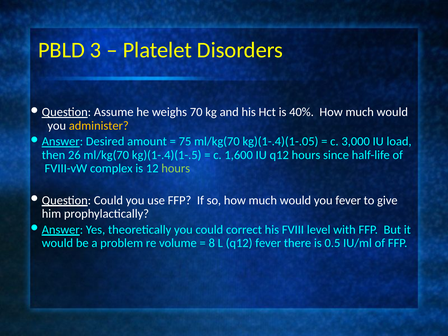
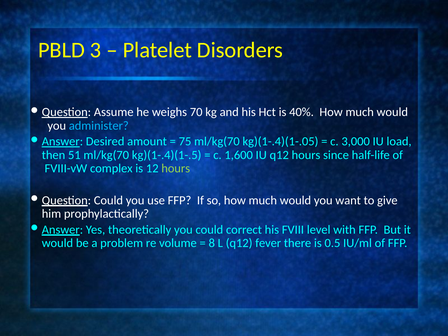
administer colour: yellow -> light blue
26: 26 -> 51
you fever: fever -> want
